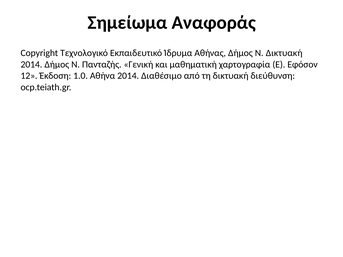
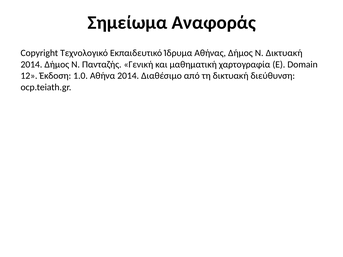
Εφόσον: Εφόσον -> Domain
